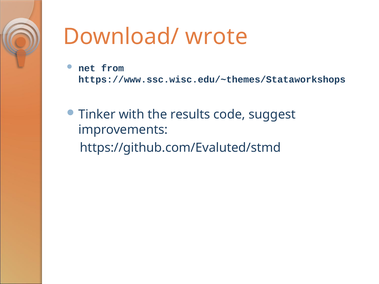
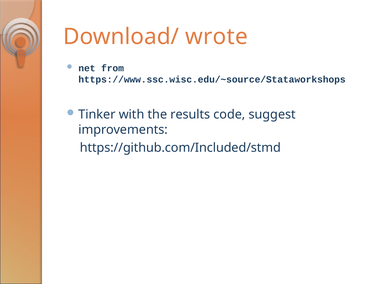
https://www.ssc.wisc.edu/~themes/Stataworkshops: https://www.ssc.wisc.edu/~themes/Stataworkshops -> https://www.ssc.wisc.edu/~source/Stataworkshops
https://github.com/Evaluted/stmd: https://github.com/Evaluted/stmd -> https://github.com/Included/stmd
